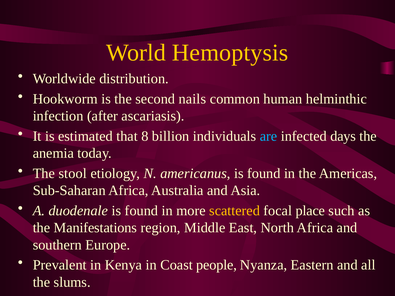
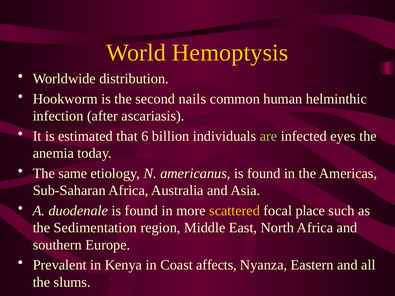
8: 8 -> 6
are colour: light blue -> light green
days: days -> eyes
stool: stool -> same
Manifestations: Manifestations -> Sedimentation
people: people -> affects
